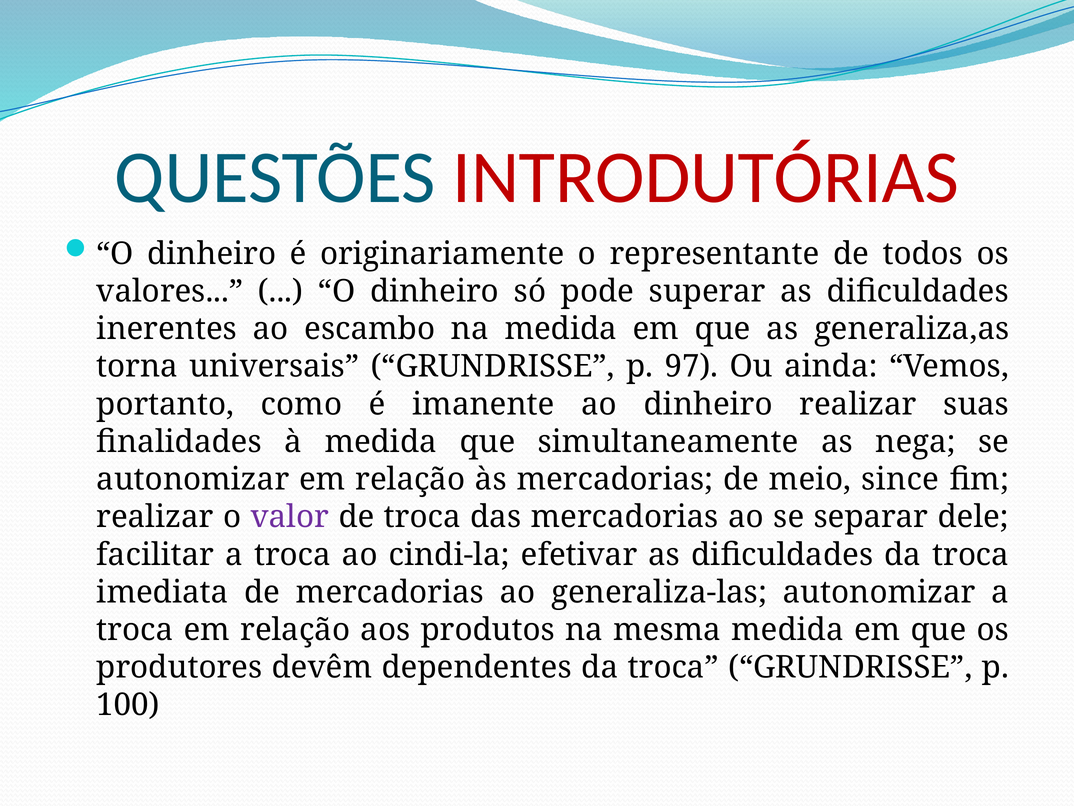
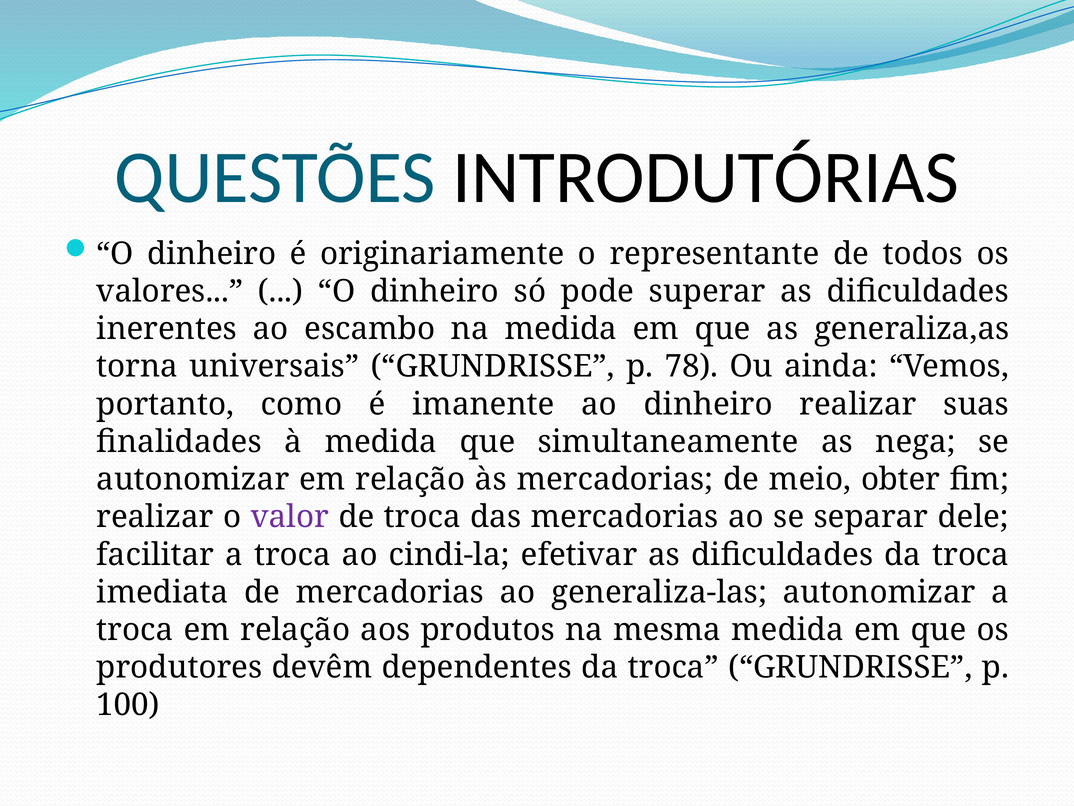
INTRODUTÓRIAS colour: red -> black
97: 97 -> 78
since: since -> obter
